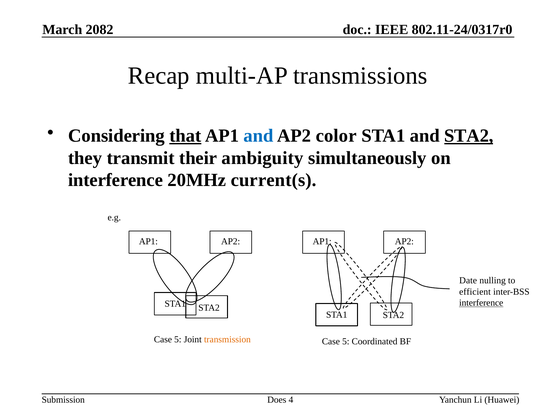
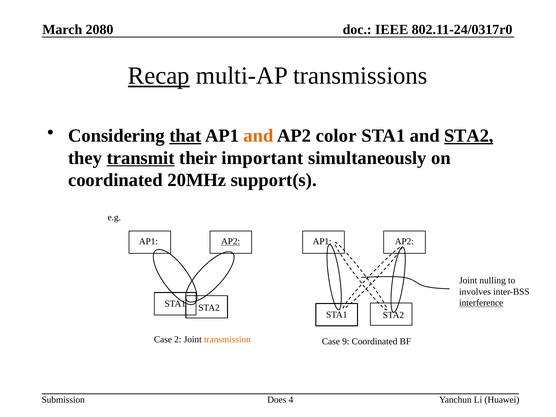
2082: 2082 -> 2080
Recap underline: none -> present
and at (259, 136) colour: blue -> orange
transmit underline: none -> present
ambiguity: ambiguity -> important
interference at (116, 180): interference -> coordinated
current(s: current(s -> support(s
AP2 at (231, 241) underline: none -> present
Date at (468, 281): Date -> Joint
efficient: efficient -> involves
5 at (178, 339): 5 -> 2
5 at (346, 341): 5 -> 9
